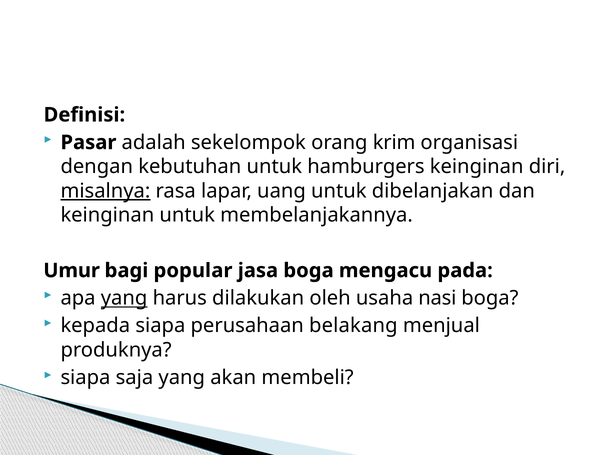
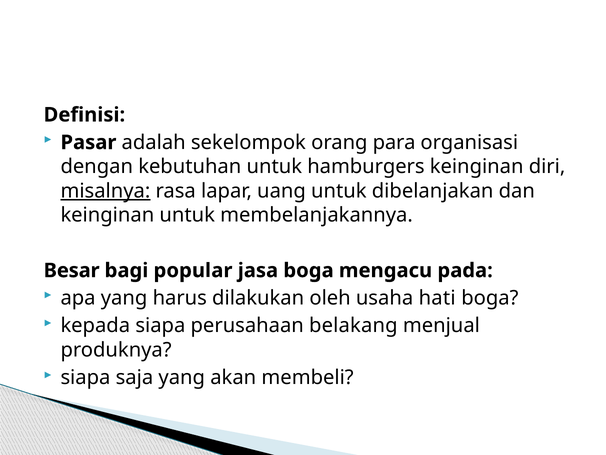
krim: krim -> para
Umur: Umur -> Besar
yang at (124, 298) underline: present -> none
nasi: nasi -> hati
